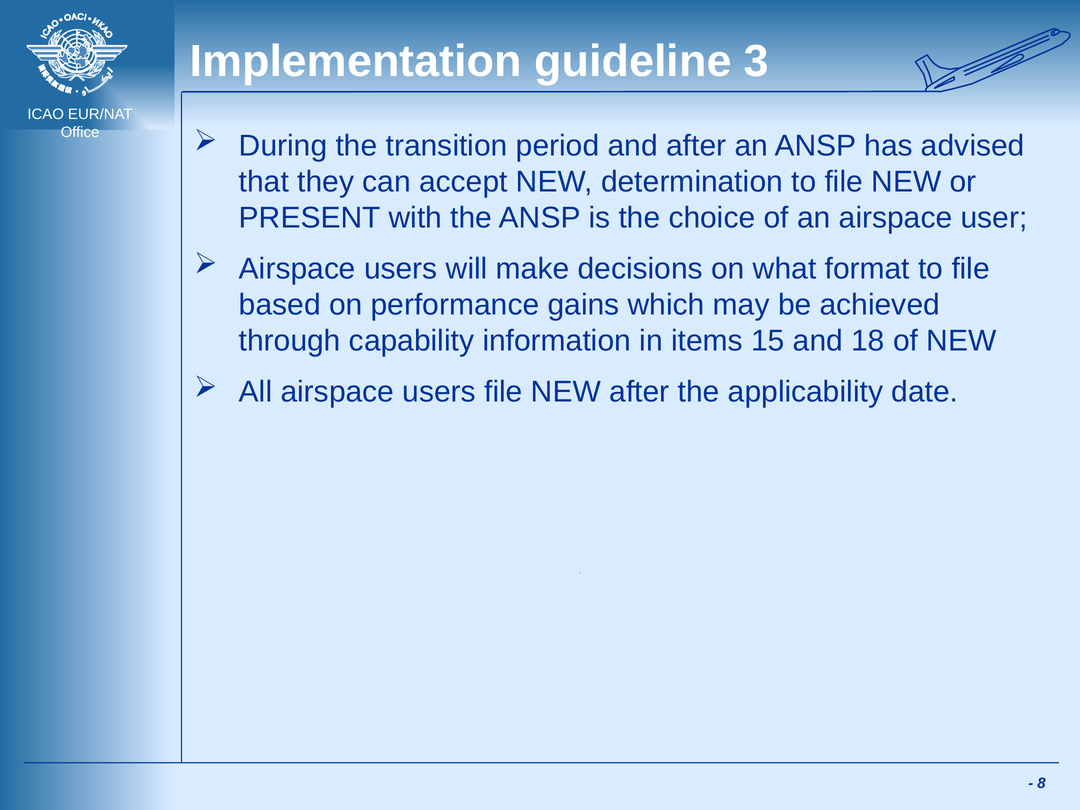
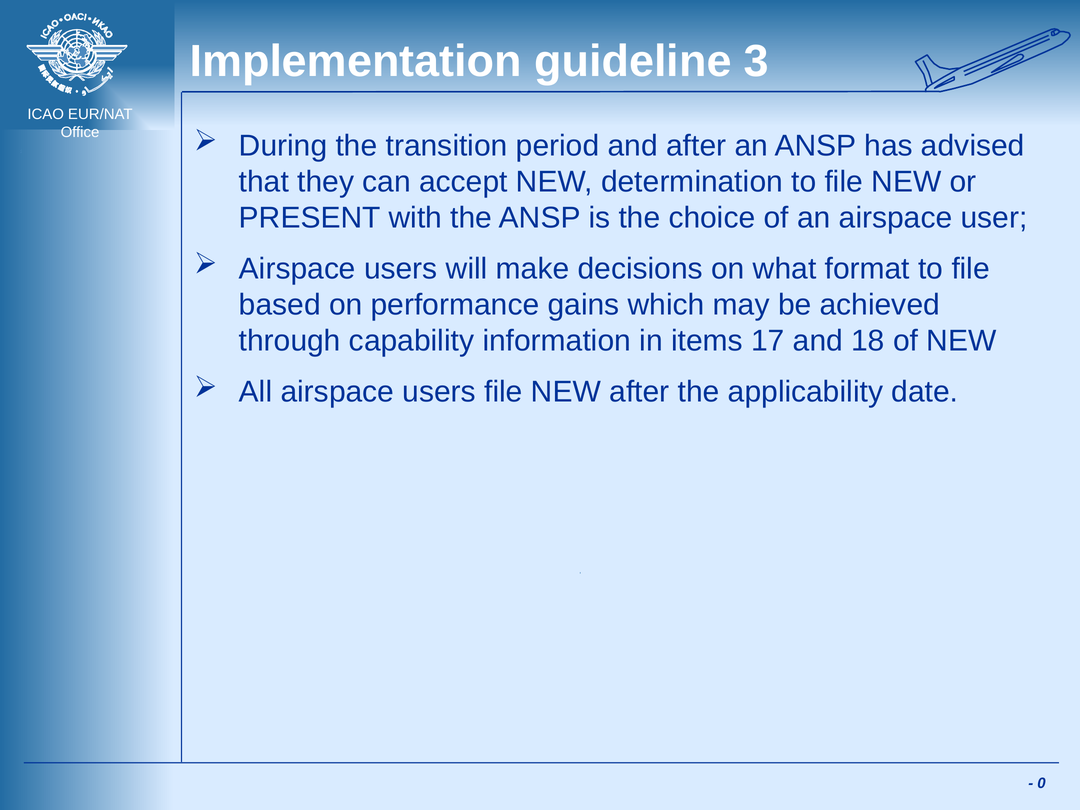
15: 15 -> 17
8: 8 -> 0
